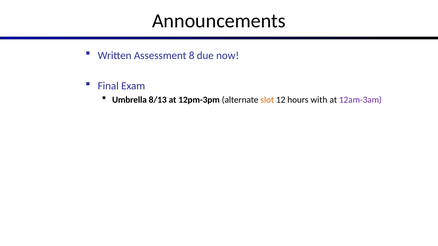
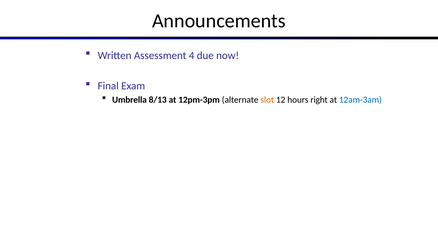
8: 8 -> 4
with: with -> right
12am-3am colour: purple -> blue
